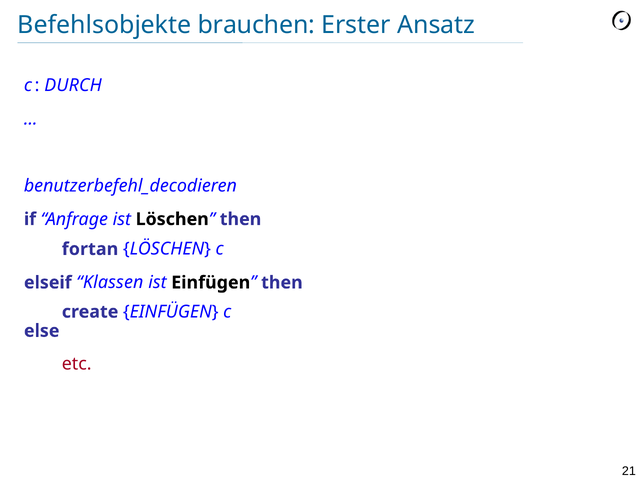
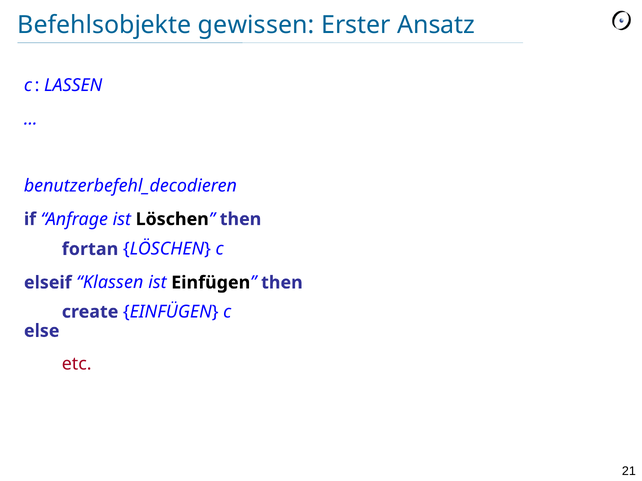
brauchen: brauchen -> gewissen
DURCH: DURCH -> LASSEN
